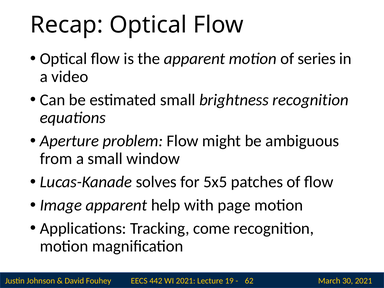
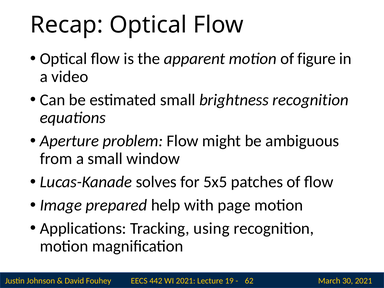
series: series -> figure
Image apparent: apparent -> prepared
come: come -> using
